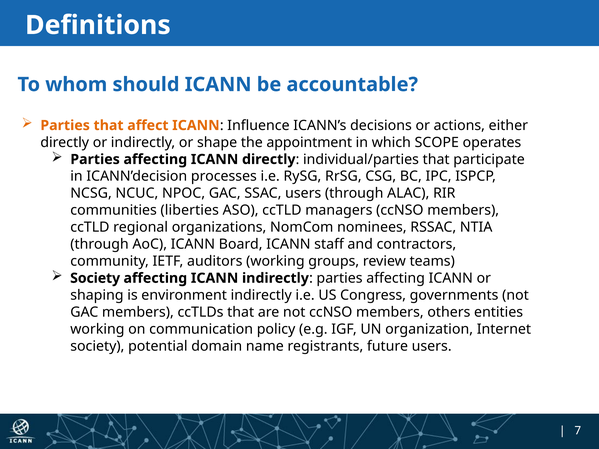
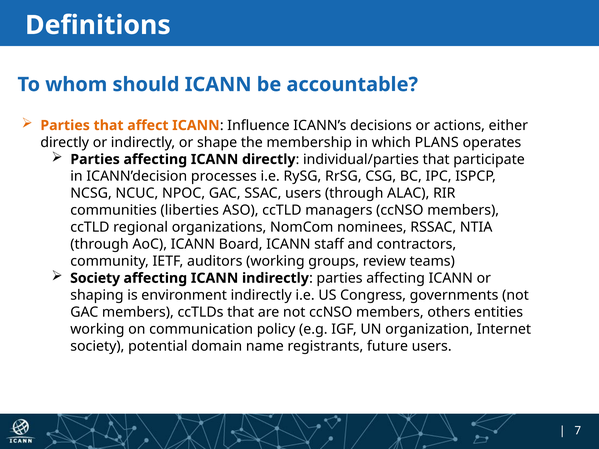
appointment: appointment -> membership
SCOPE: SCOPE -> PLANS
